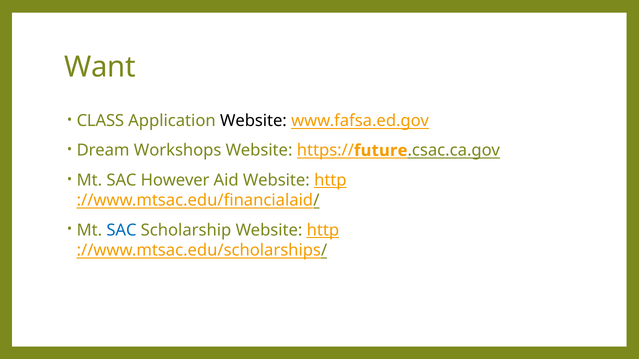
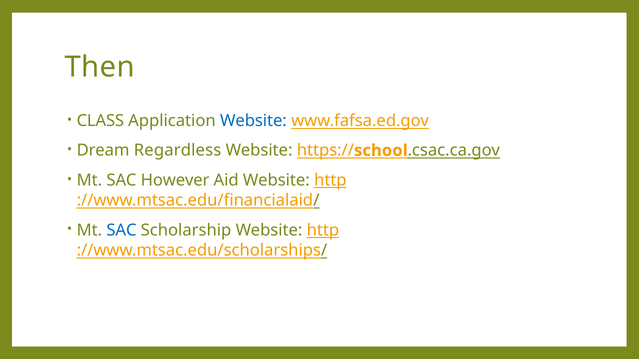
Want: Want -> Then
Website at (253, 121) colour: black -> blue
Workshops: Workshops -> Regardless
future: future -> school
